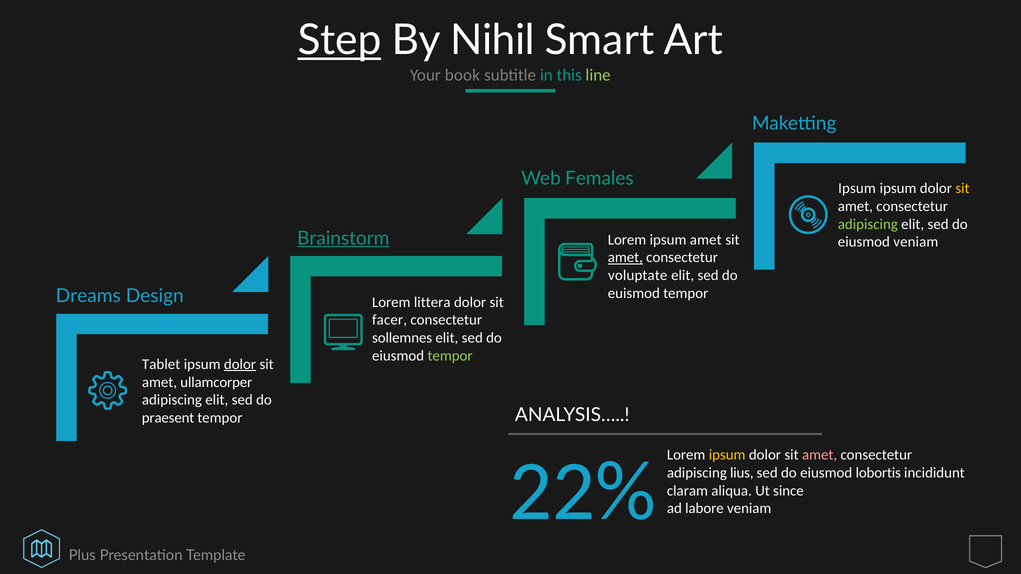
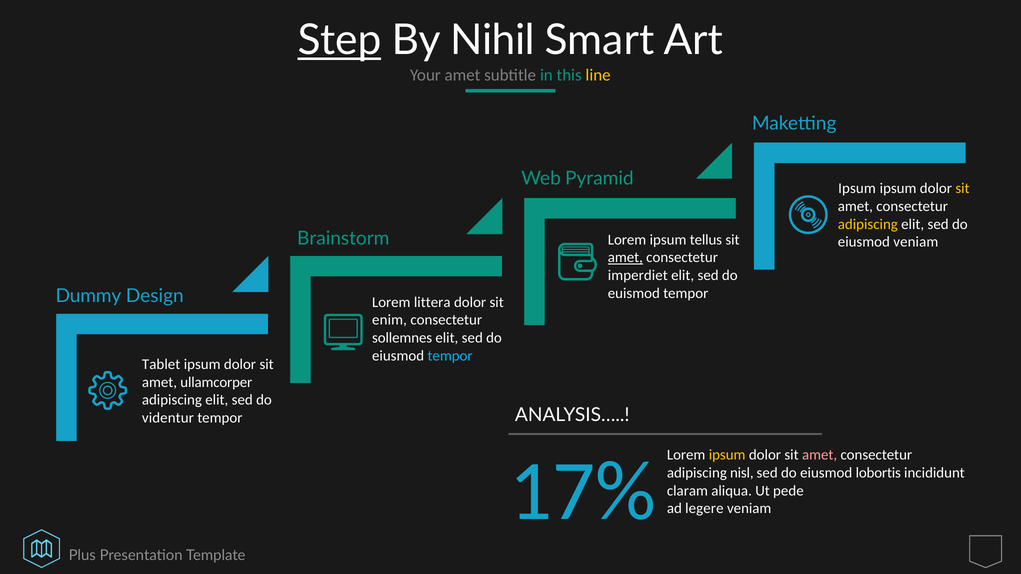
Your book: book -> amet
line colour: light green -> yellow
Females: Females -> Pyramid
adipiscing at (868, 224) colour: light green -> yellow
Brainstorm underline: present -> none
ipsum amet: amet -> tellus
voluptate: voluptate -> imperdiet
Dreams: Dreams -> Dummy
facer: facer -> enim
tempor at (450, 356) colour: light green -> light blue
dolor at (240, 364) underline: present -> none
praesent: praesent -> videntur
22%: 22% -> 17%
lius: lius -> nisl
since: since -> pede
labore: labore -> legere
